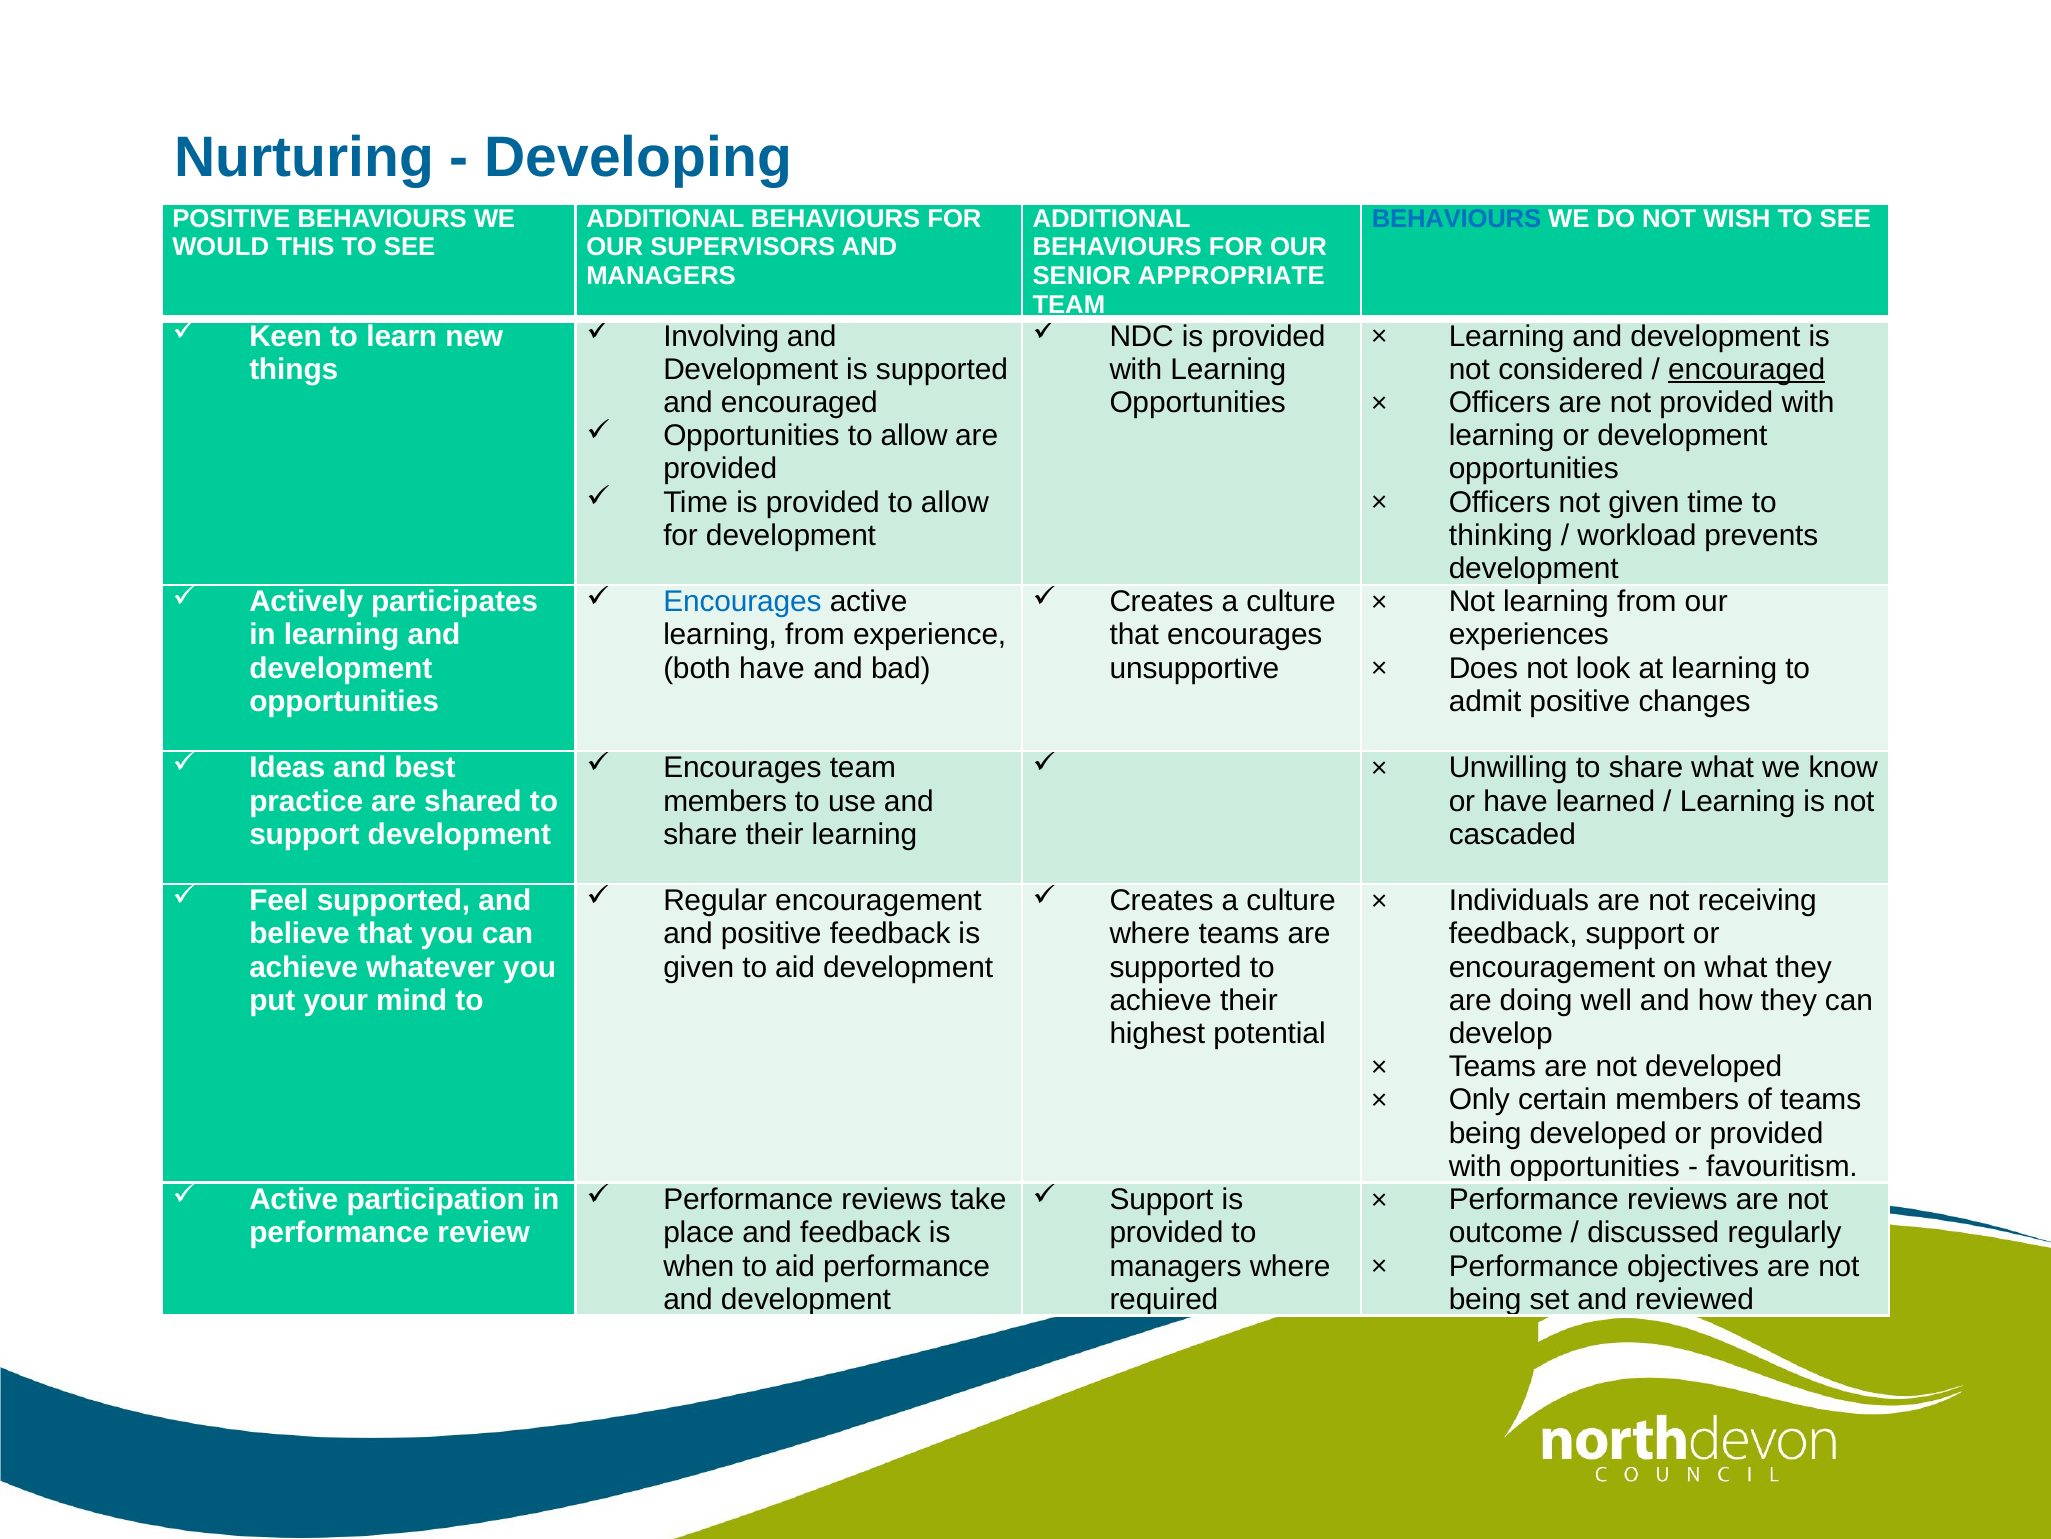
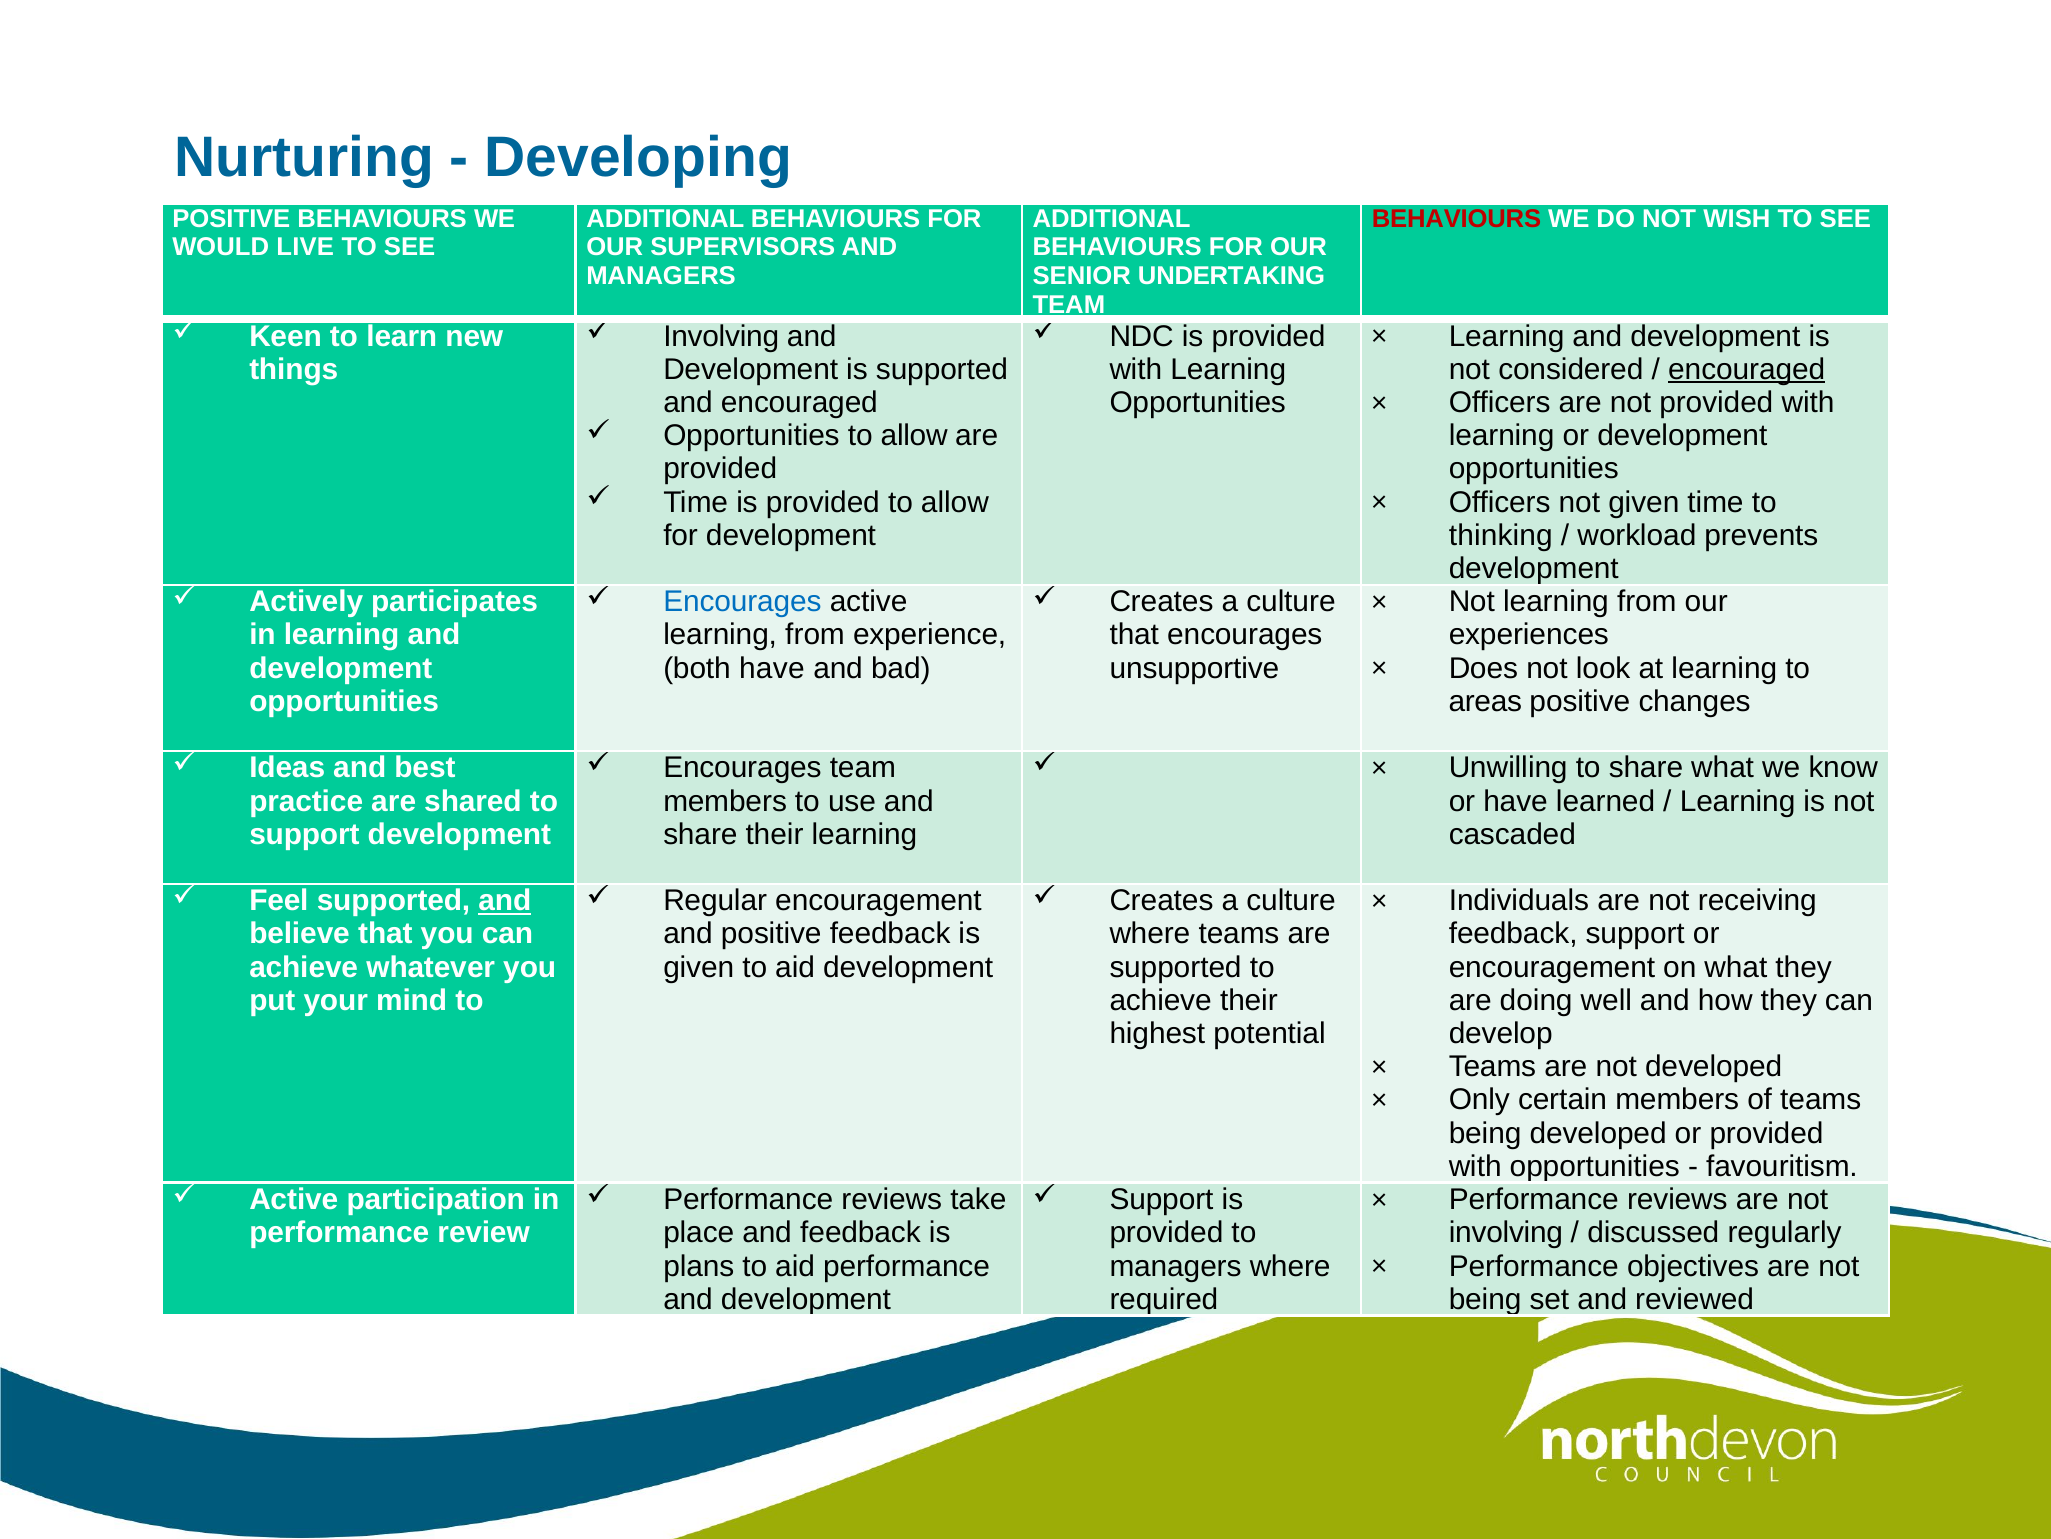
BEHAVIOURS at (1457, 219) colour: blue -> red
THIS: THIS -> LIVE
APPROPRIATE: APPROPRIATE -> UNDERTAKING
admit: admit -> areas
and at (505, 900) underline: none -> present
outcome at (1506, 1232): outcome -> involving
when: when -> plans
